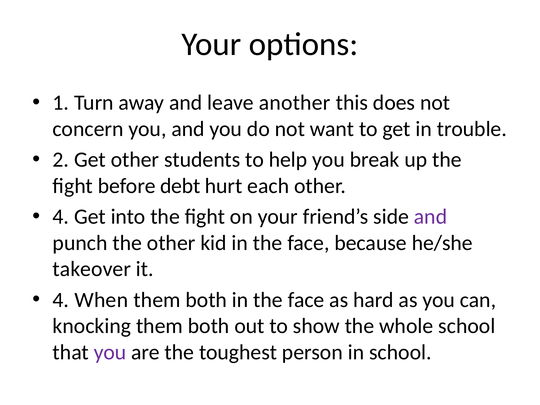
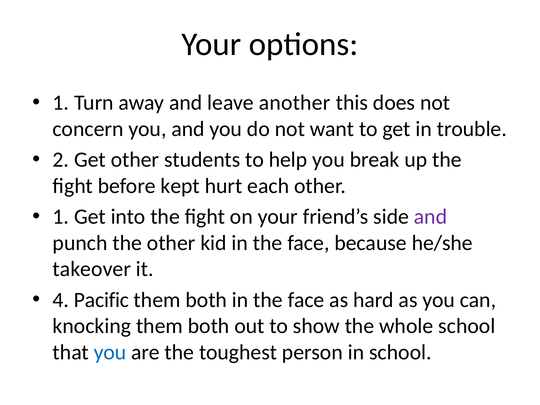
debt: debt -> kept
4 at (61, 217): 4 -> 1
When: When -> Pacific
you at (110, 352) colour: purple -> blue
